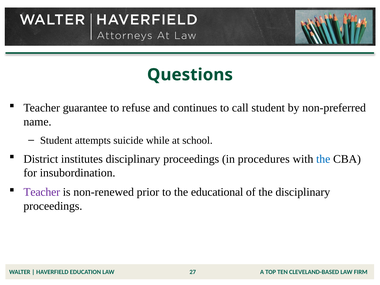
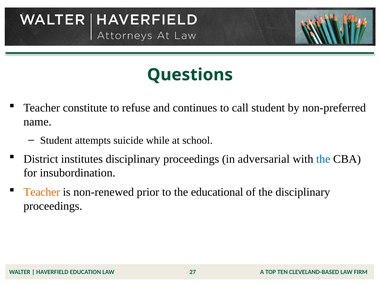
guarantee: guarantee -> constitute
procedures: procedures -> adversarial
Teacher at (42, 192) colour: purple -> orange
